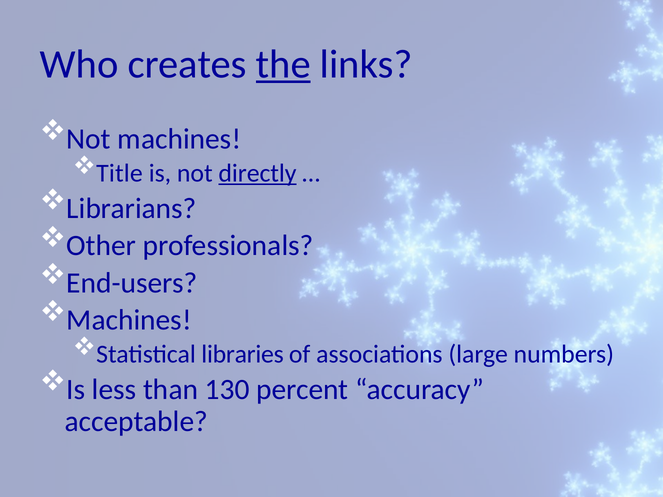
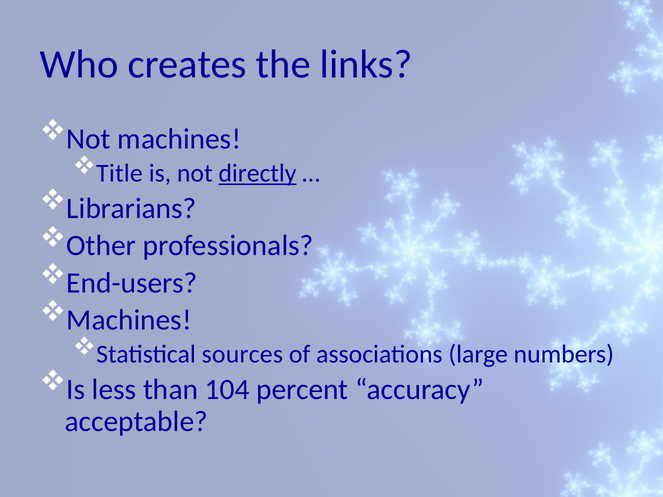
the underline: present -> none
libraries: libraries -> sources
130: 130 -> 104
